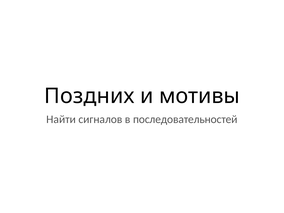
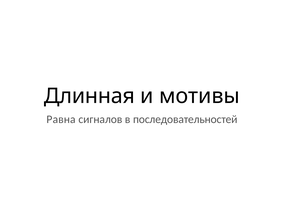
Поздних: Поздних -> Длинная
Найти: Найти -> Равна
